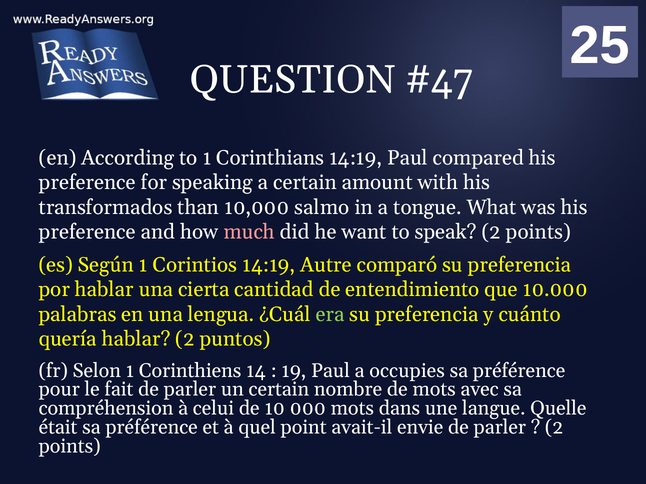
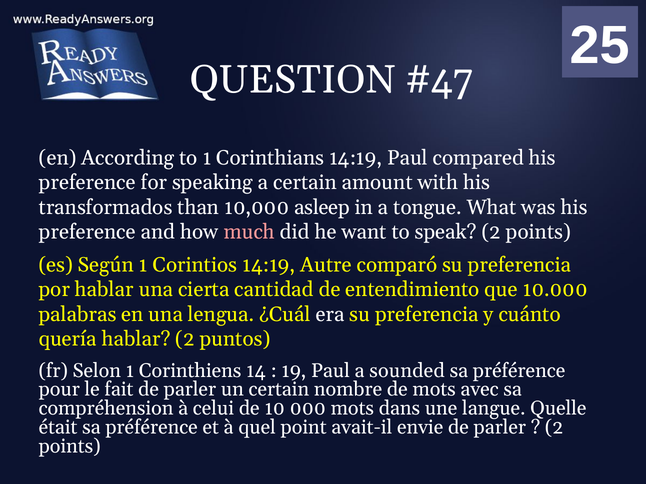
salmo: salmo -> asleep
era colour: light green -> white
occupies: occupies -> sounded
